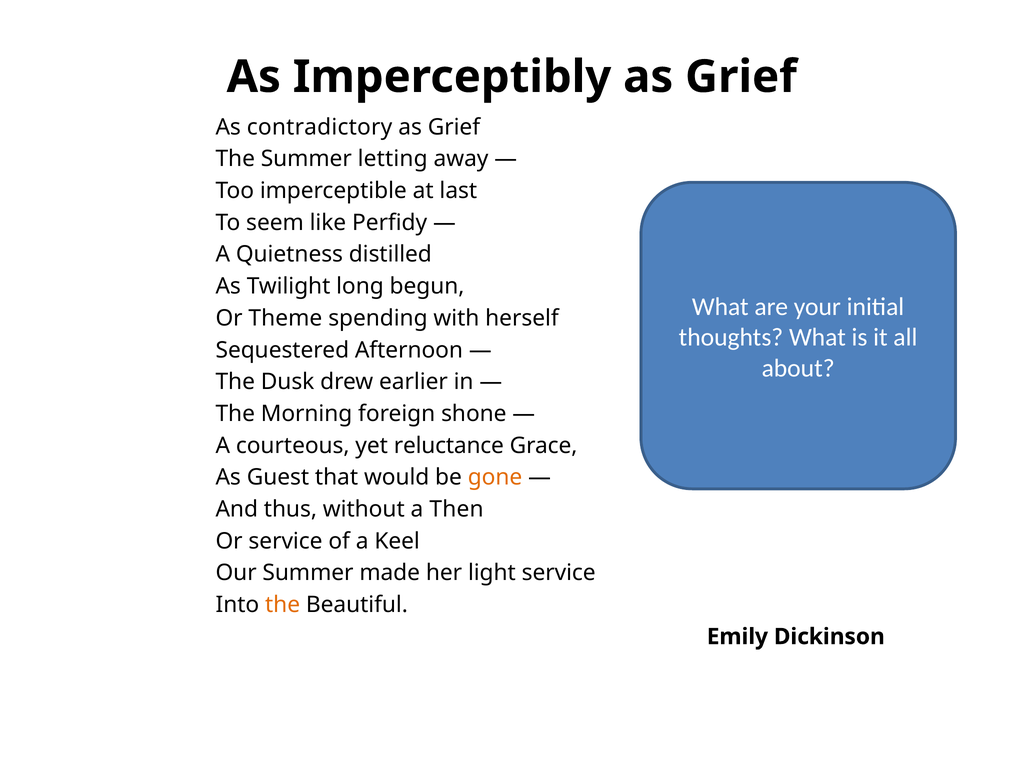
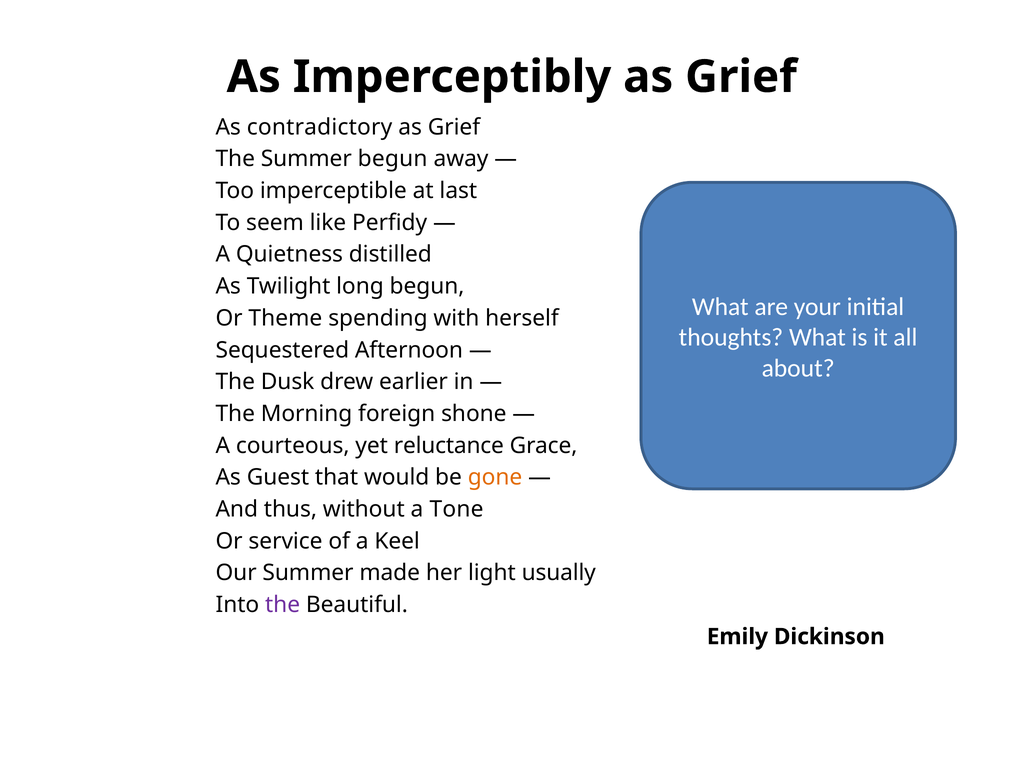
Summer letting: letting -> begun
Then: Then -> Tone
light service: service -> usually
the at (283, 605) colour: orange -> purple
